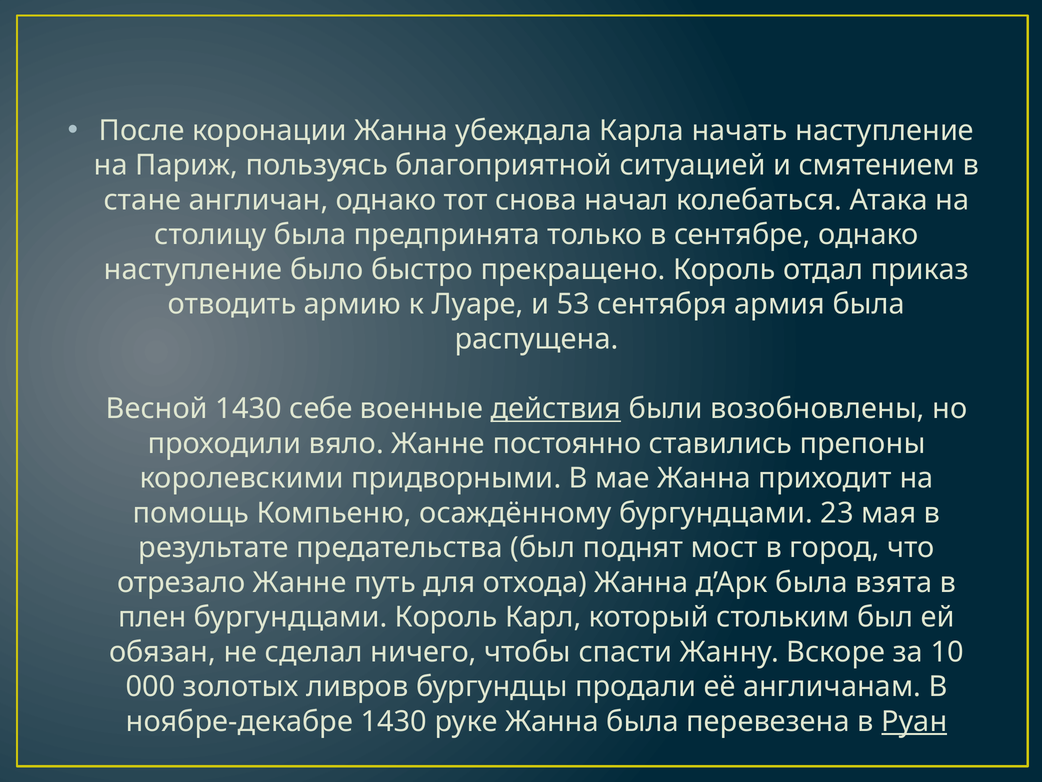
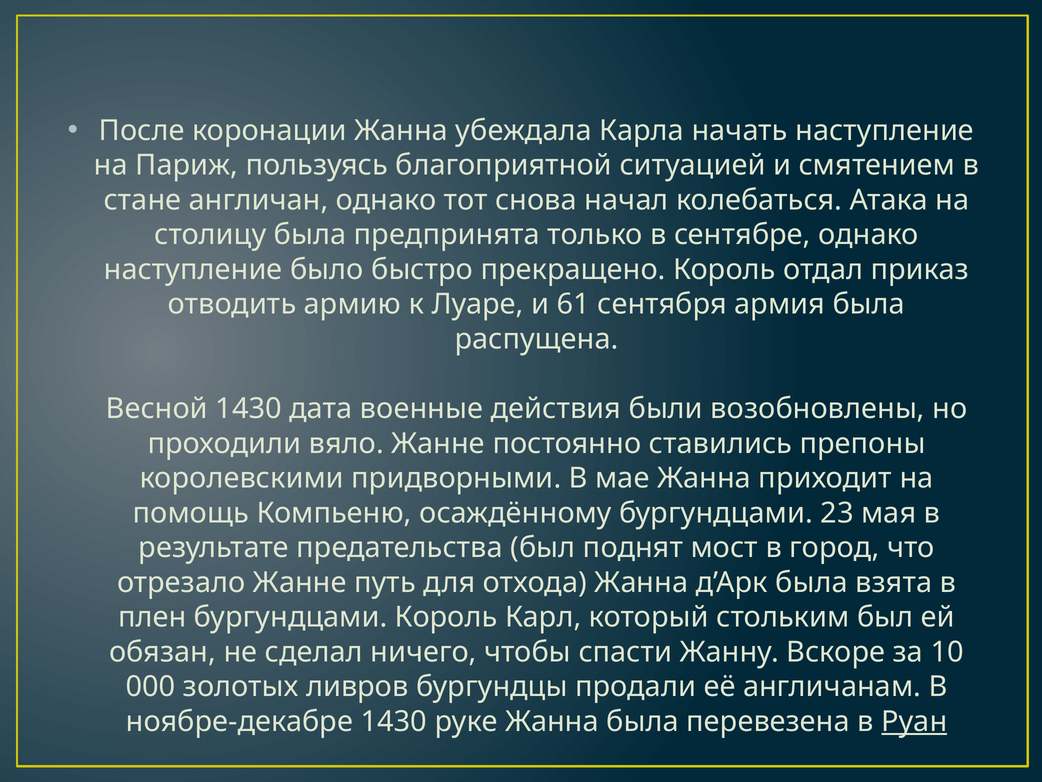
53: 53 -> 61
себе: себе -> дата
действия underline: present -> none
